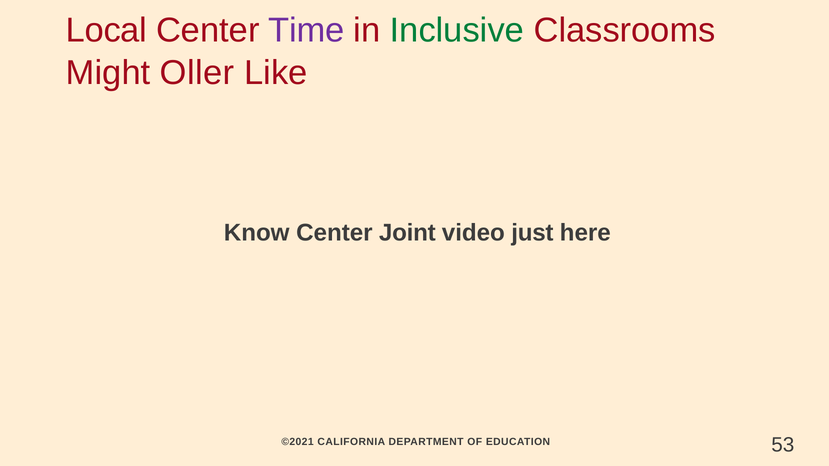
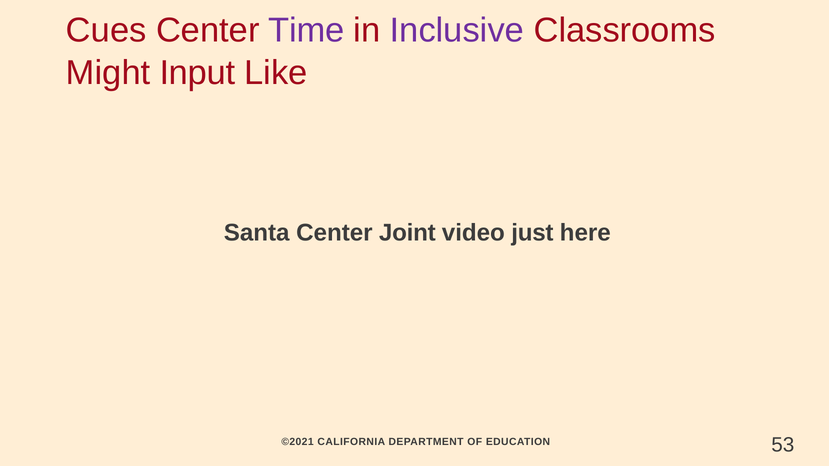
Local: Local -> Cues
Inclusive colour: green -> purple
Oller: Oller -> Input
Know: Know -> Santa
